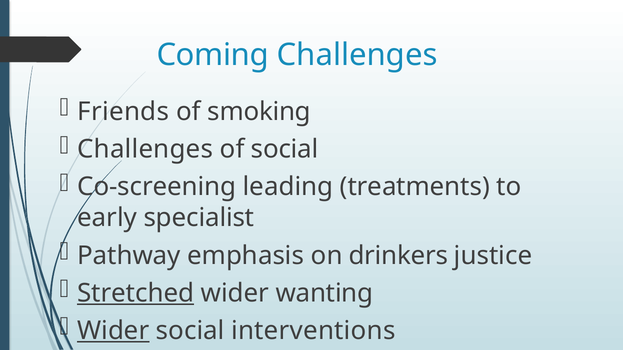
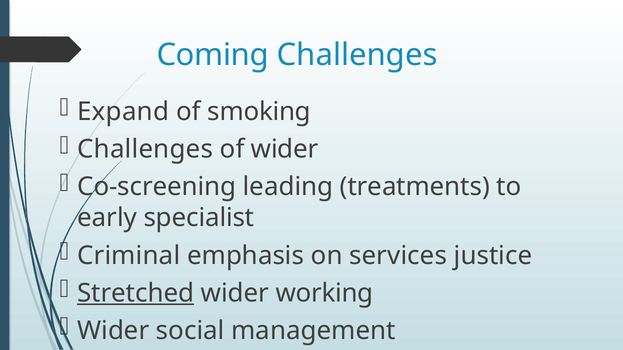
Friends: Friends -> Expand
of social: social -> wider
Pathway: Pathway -> Criminal
drinkers: drinkers -> services
wanting: wanting -> working
Wider at (113, 331) underline: present -> none
interventions: interventions -> management
